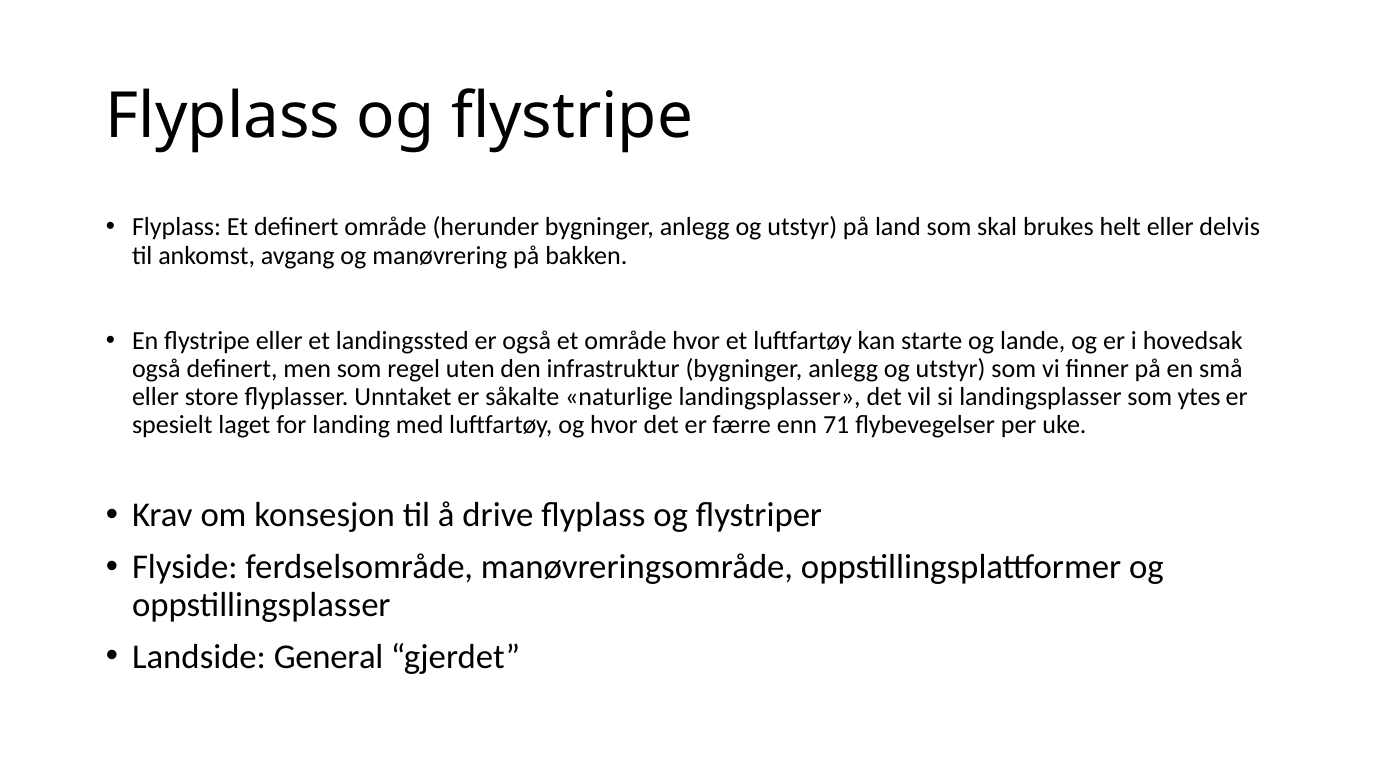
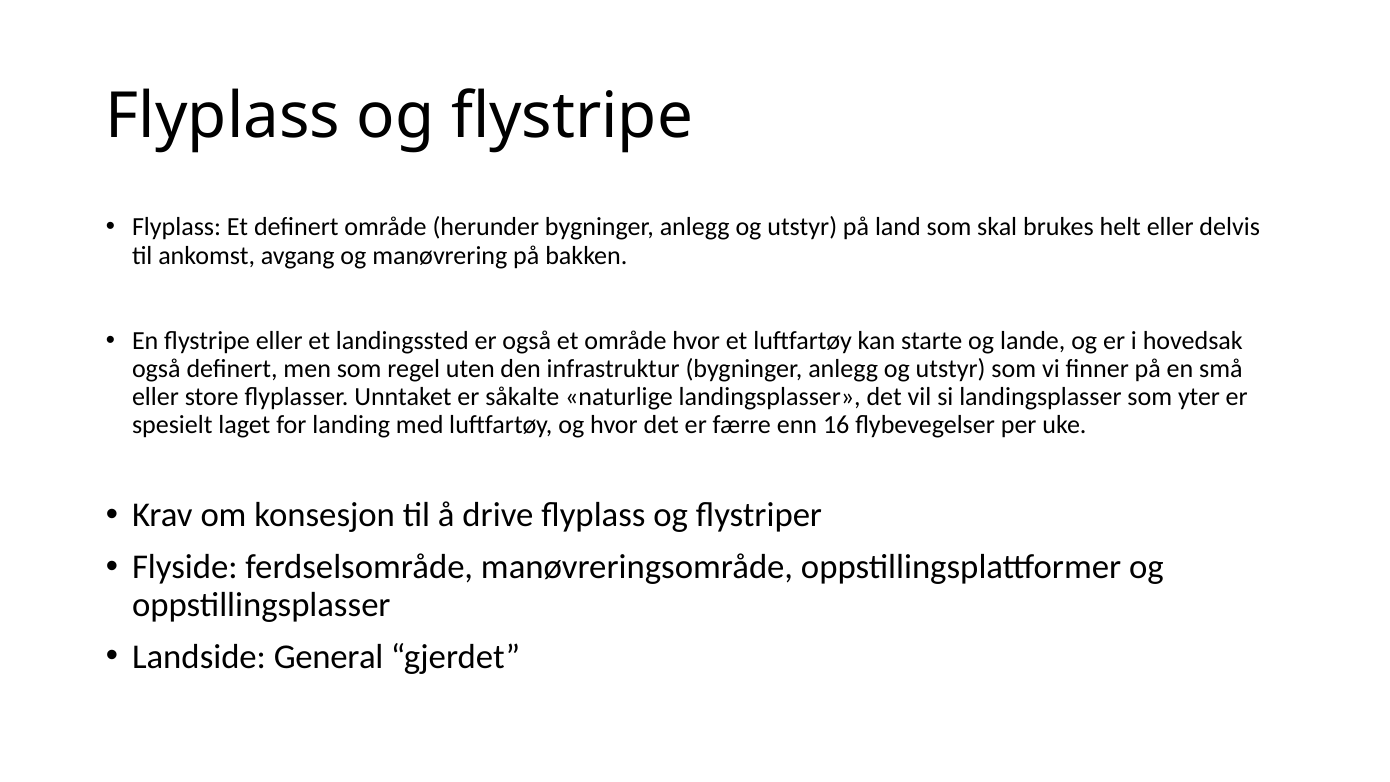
ytes: ytes -> yter
71: 71 -> 16
